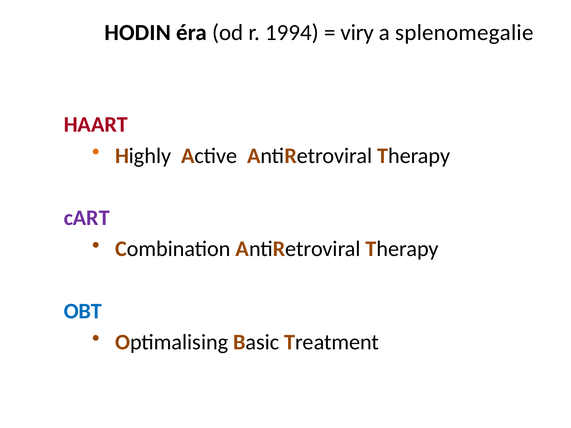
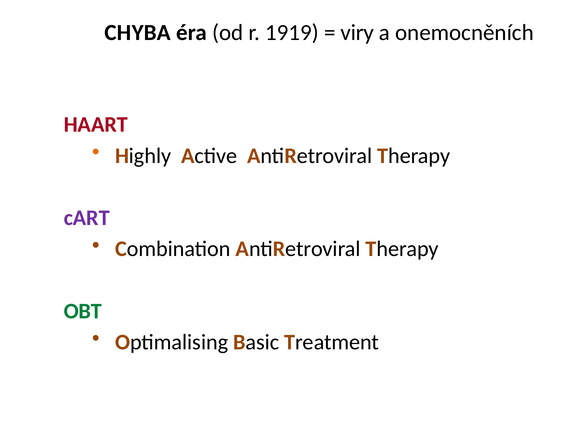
HODIN: HODIN -> CHYBA
1994: 1994 -> 1919
splenomegalie: splenomegalie -> onemocněních
OBT colour: blue -> green
